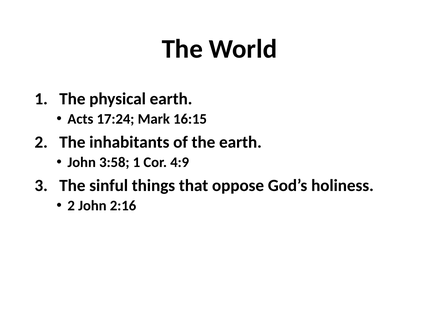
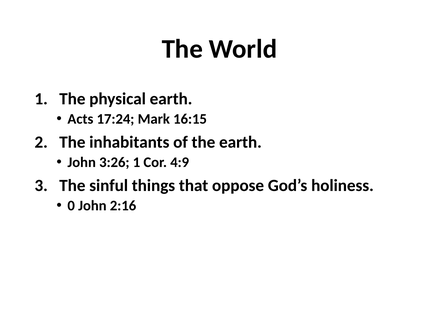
3:58: 3:58 -> 3:26
2 at (71, 206): 2 -> 0
